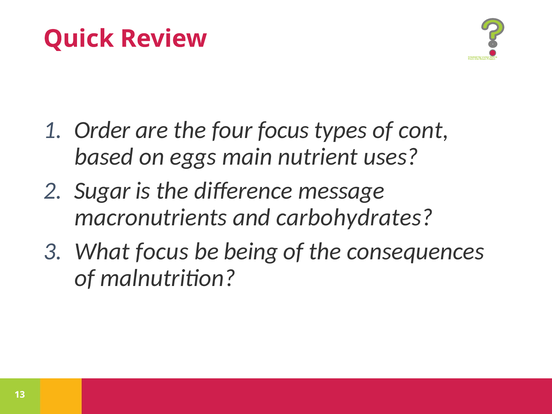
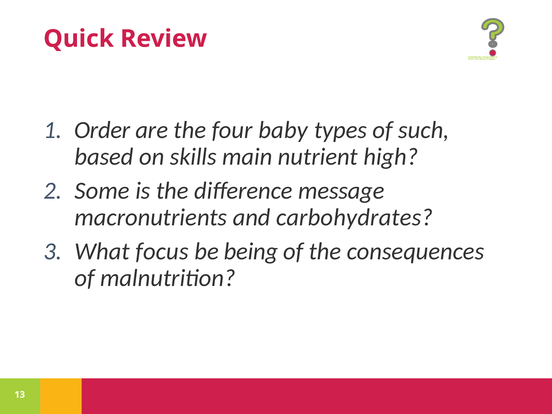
four focus: focus -> baby
cont: cont -> such
eggs: eggs -> skills
uses: uses -> high
Sugar: Sugar -> Some
